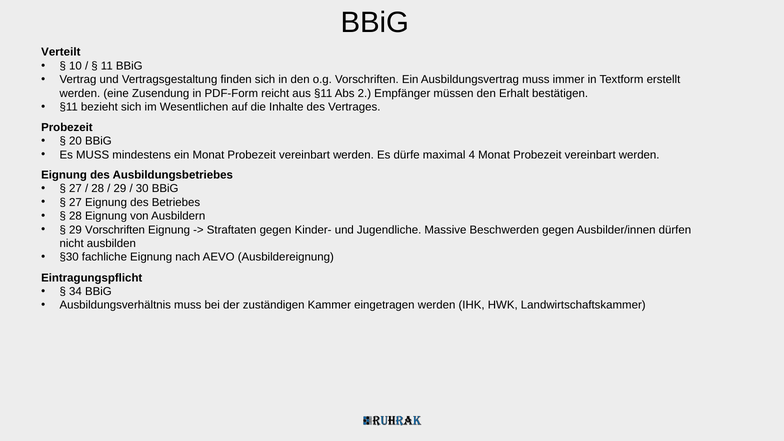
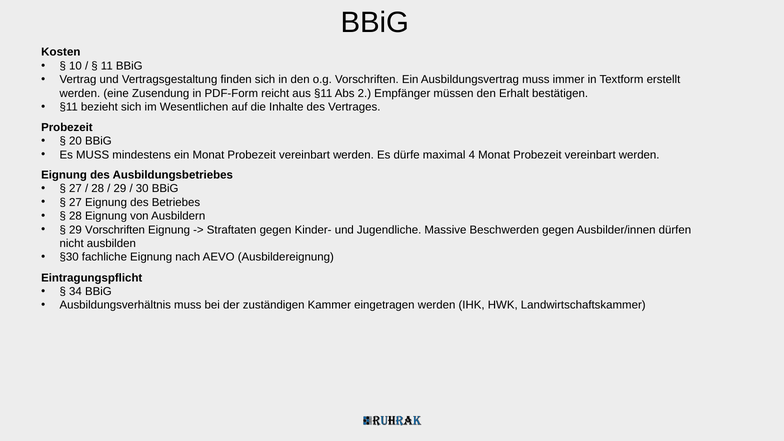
Verteilt: Verteilt -> Kosten
